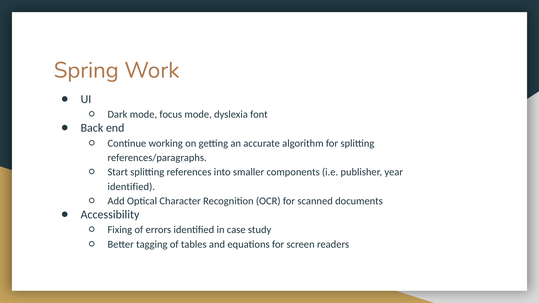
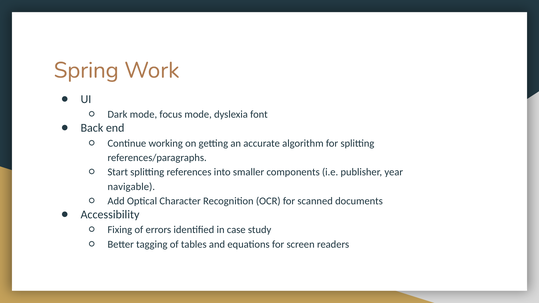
identified at (131, 187): identified -> navigable
